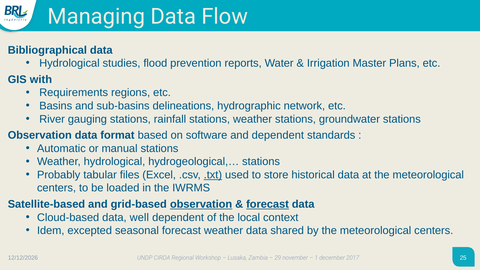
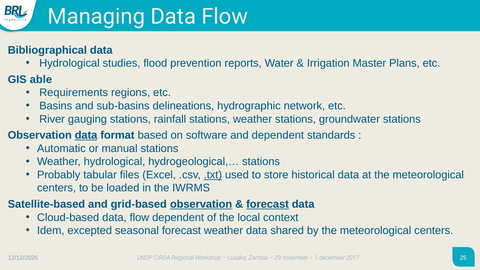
with: with -> able
data at (86, 135) underline: none -> present
Cloud-based data well: well -> flow
